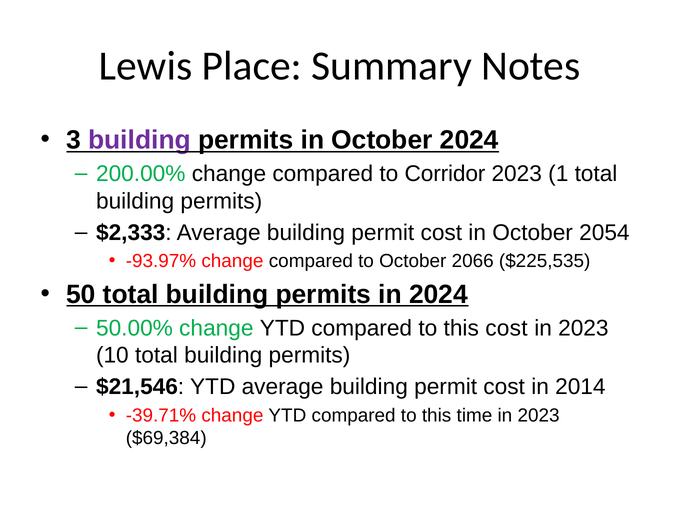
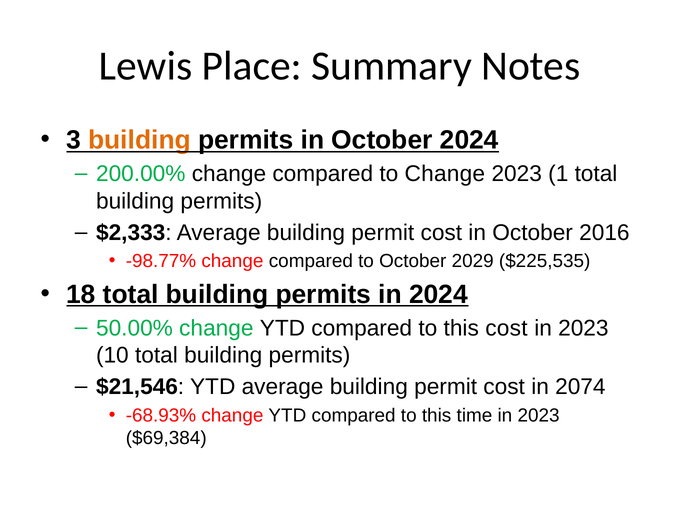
building at (140, 140) colour: purple -> orange
to Corridor: Corridor -> Change
2054: 2054 -> 2016
-93.97%: -93.97% -> -98.77%
2066: 2066 -> 2029
50: 50 -> 18
2014: 2014 -> 2074
-39.71%: -39.71% -> -68.93%
